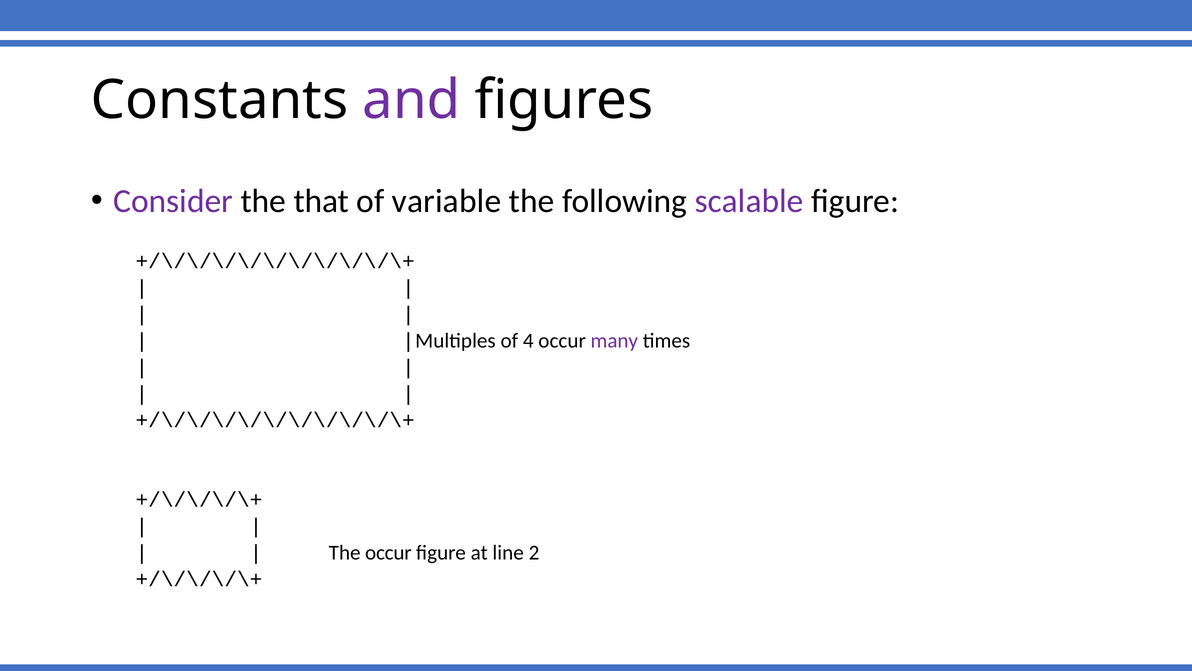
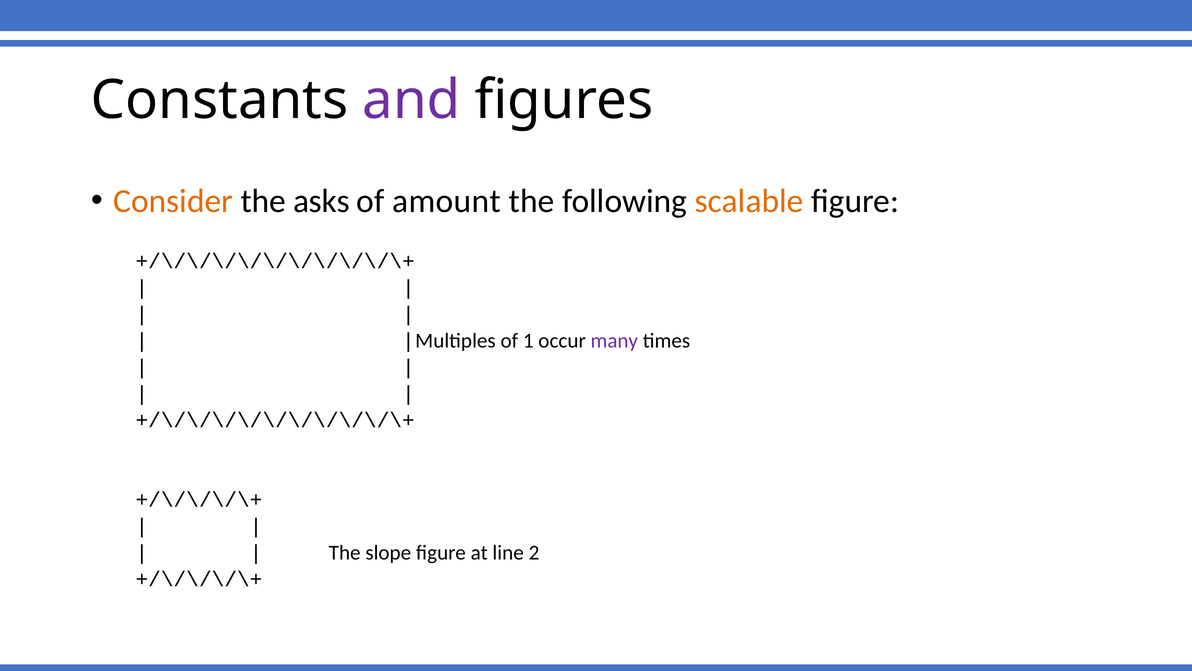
Consider colour: purple -> orange
that: that -> asks
variable: variable -> amount
scalable colour: purple -> orange
4: 4 -> 1
The occur: occur -> slope
